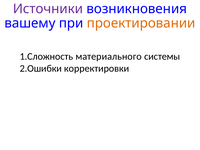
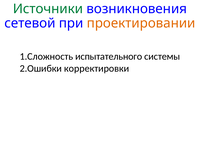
Источники colour: purple -> green
вашему: вашему -> сетевой
материального: материального -> испытательного
